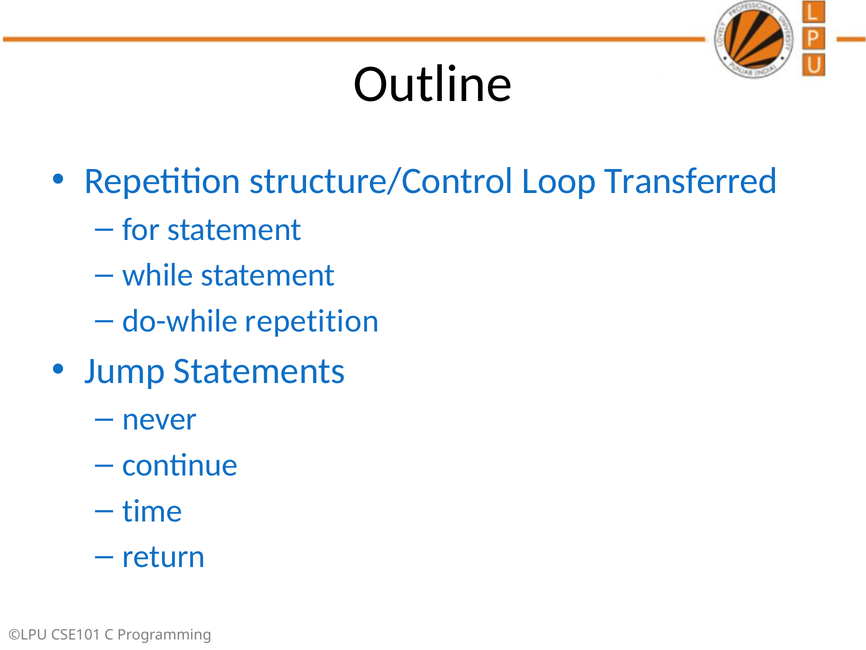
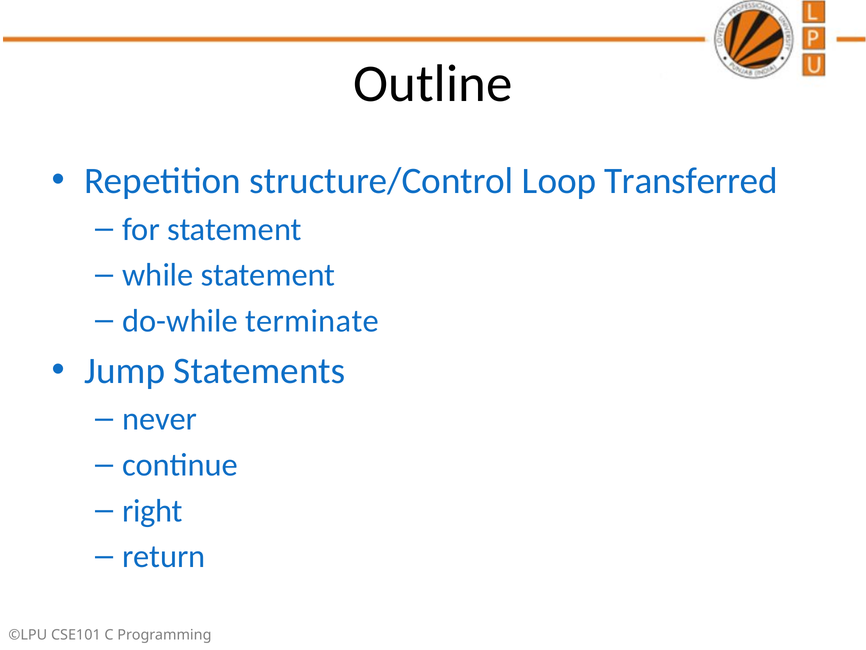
do-while repetition: repetition -> terminate
time: time -> right
